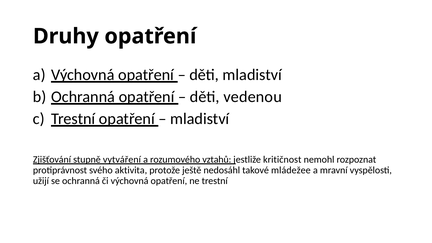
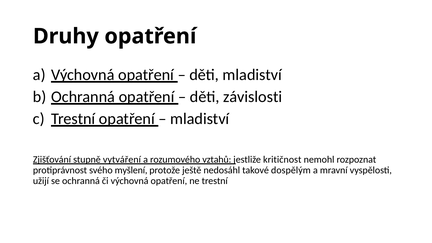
vedenou: vedenou -> závislosti
aktivita: aktivita -> myšlení
mládežee: mládežee -> dospělým
